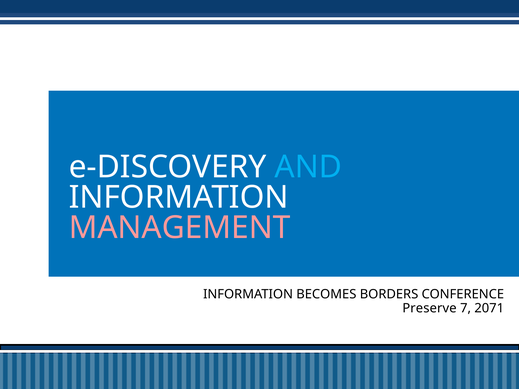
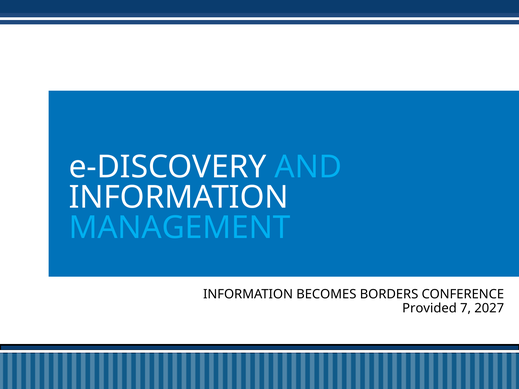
MANAGEMENT colour: pink -> light blue
Preserve: Preserve -> Provided
2071: 2071 -> 2027
